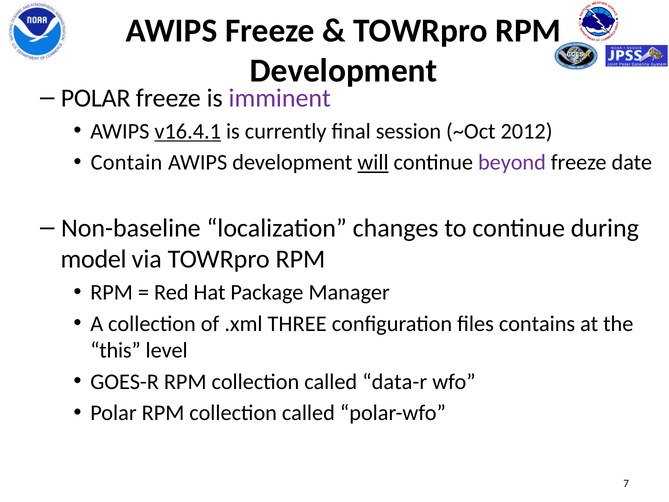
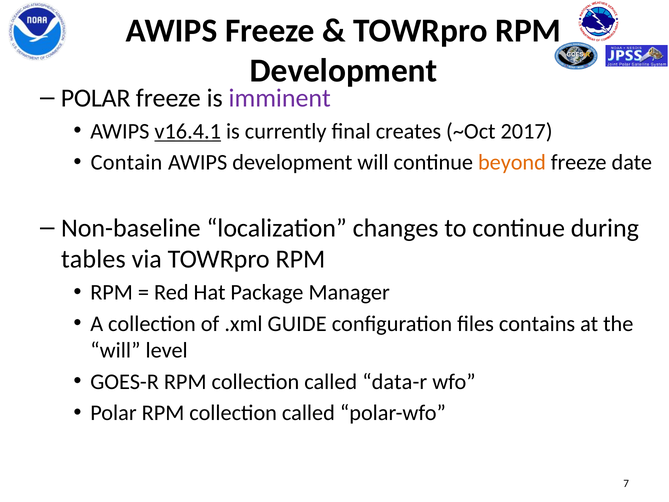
session: session -> creates
2012: 2012 -> 2017
will at (373, 162) underline: present -> none
beyond colour: purple -> orange
model: model -> tables
THREE: THREE -> GUIDE
this at (116, 350): this -> will
